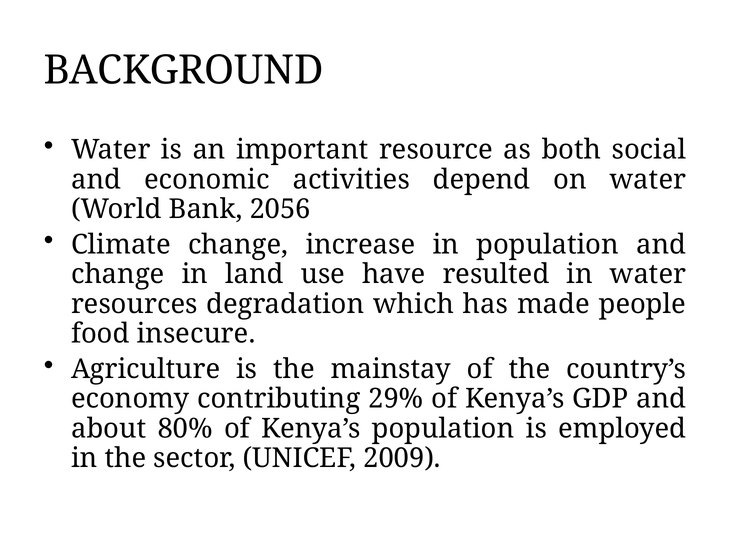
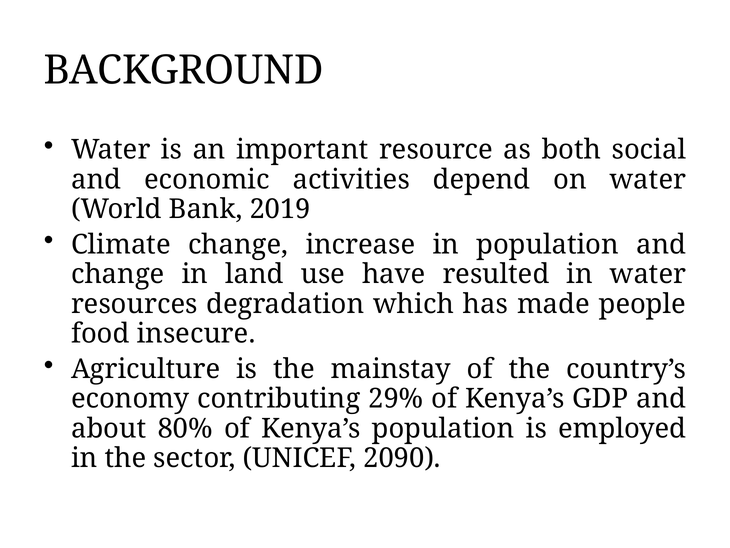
2056: 2056 -> 2019
2009: 2009 -> 2090
